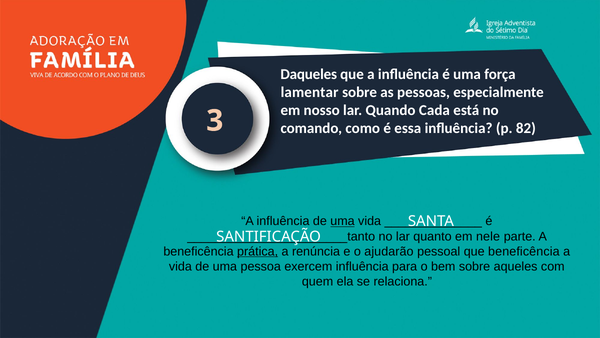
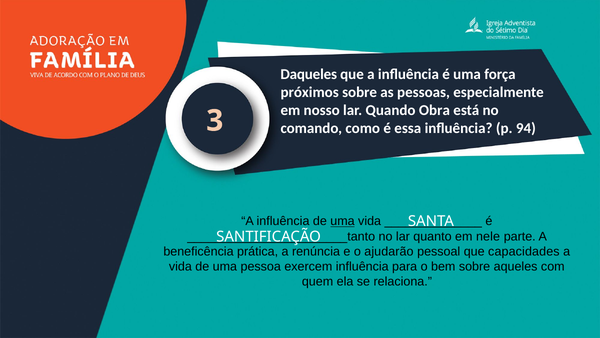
lamentar: lamentar -> próximos
Cada: Cada -> Obra
82: 82 -> 94
prática underline: present -> none
que beneficência: beneficência -> capacidades
